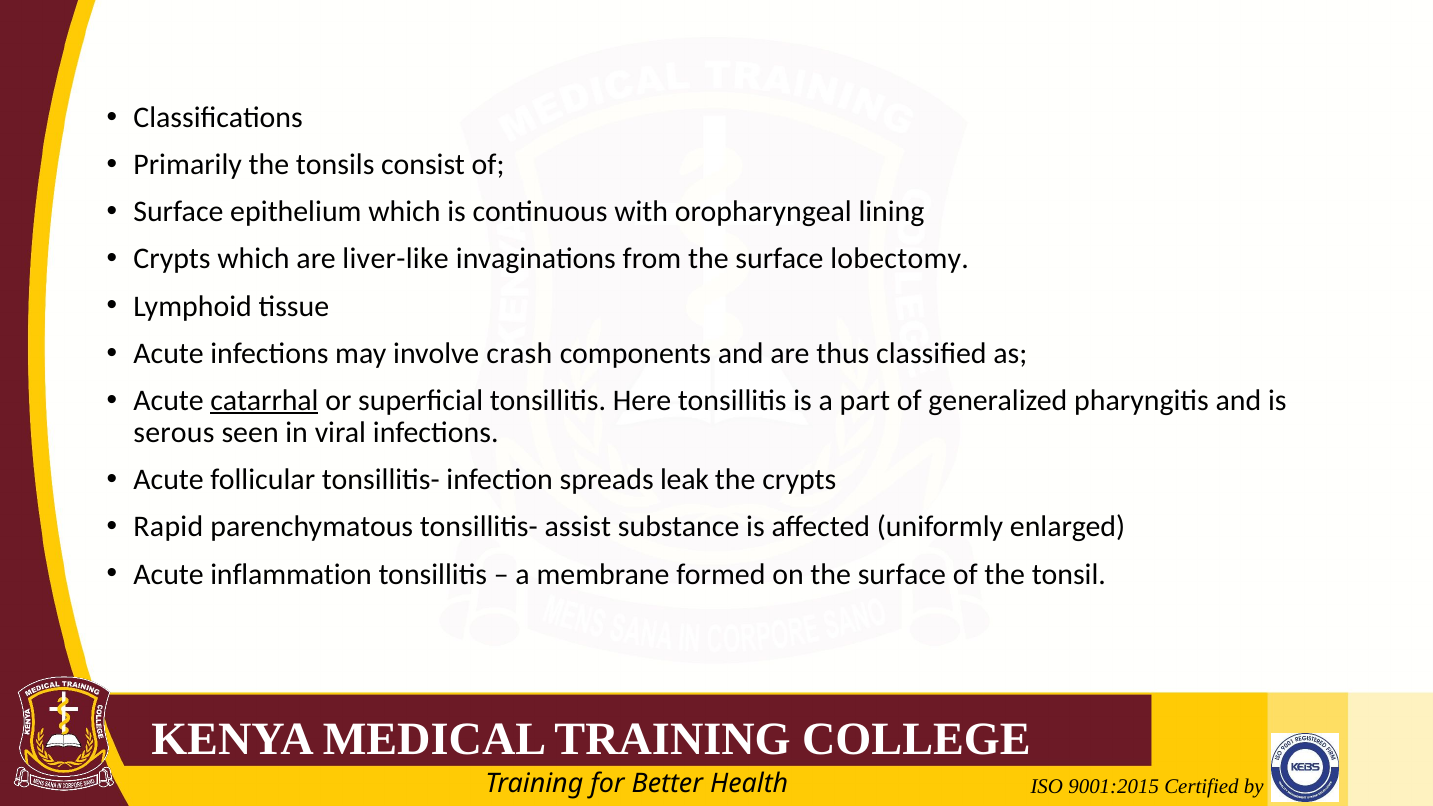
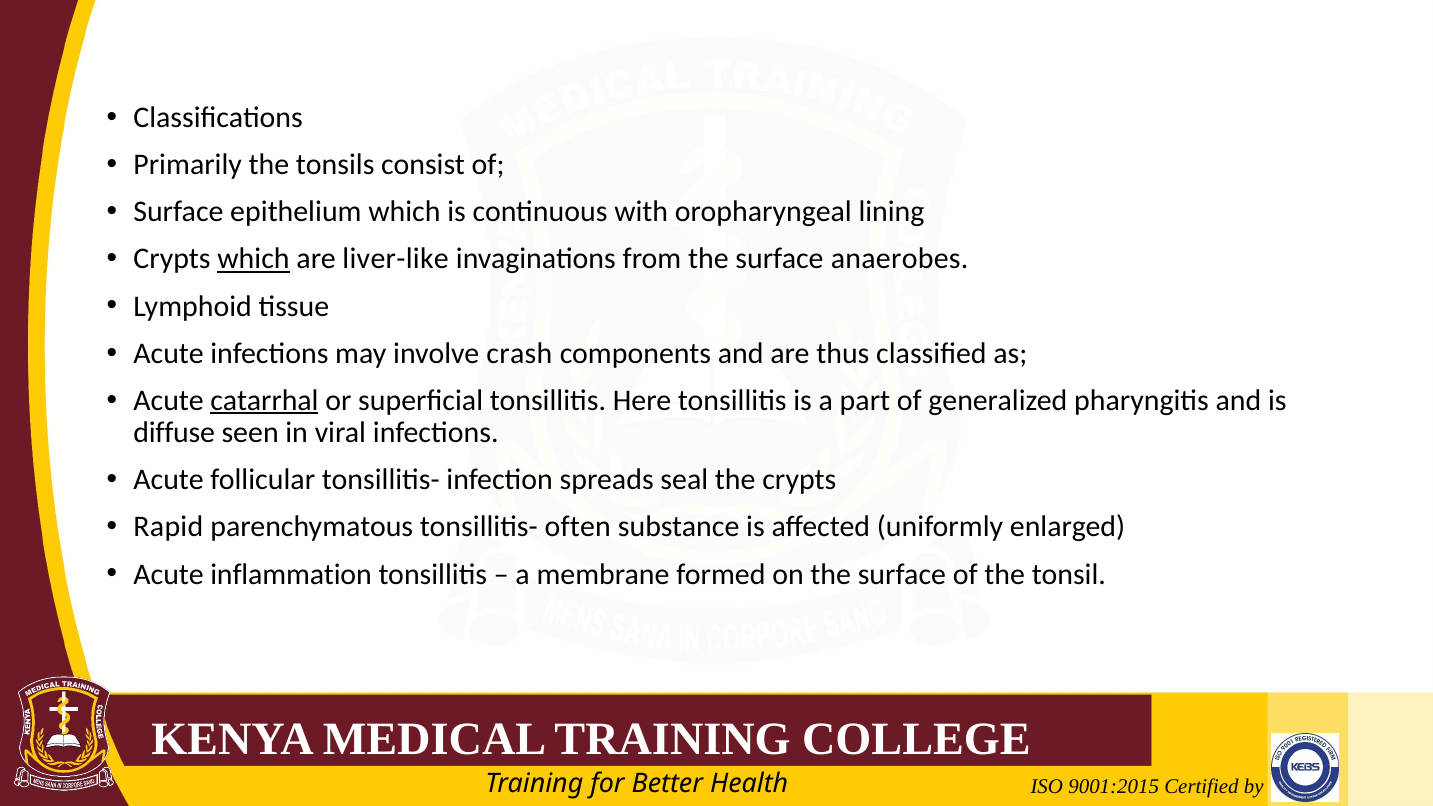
which at (253, 259) underline: none -> present
lobectomy: lobectomy -> anaerobes
serous: serous -> diffuse
leak: leak -> seal
assist: assist -> often
